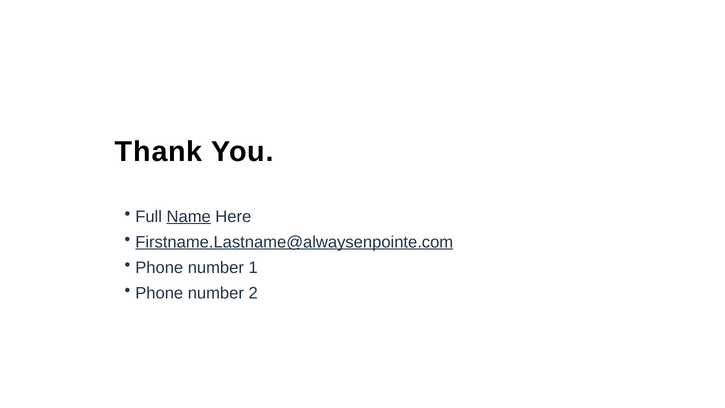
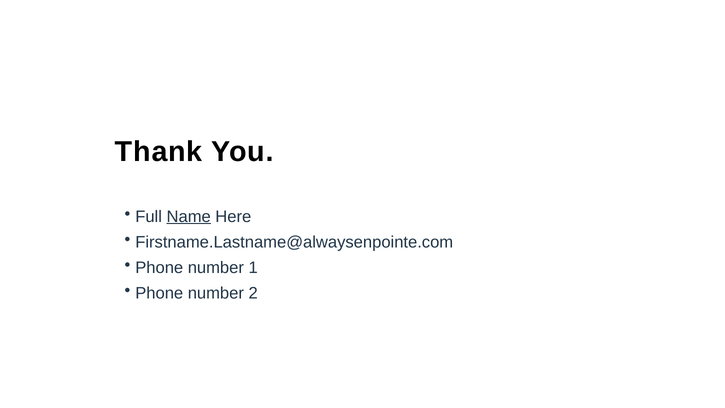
Firstname.Lastname@alwaysenpointe.com underline: present -> none
